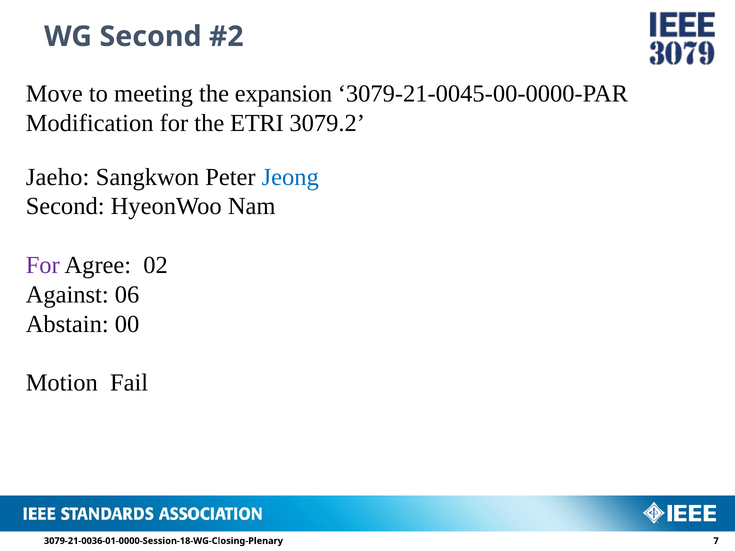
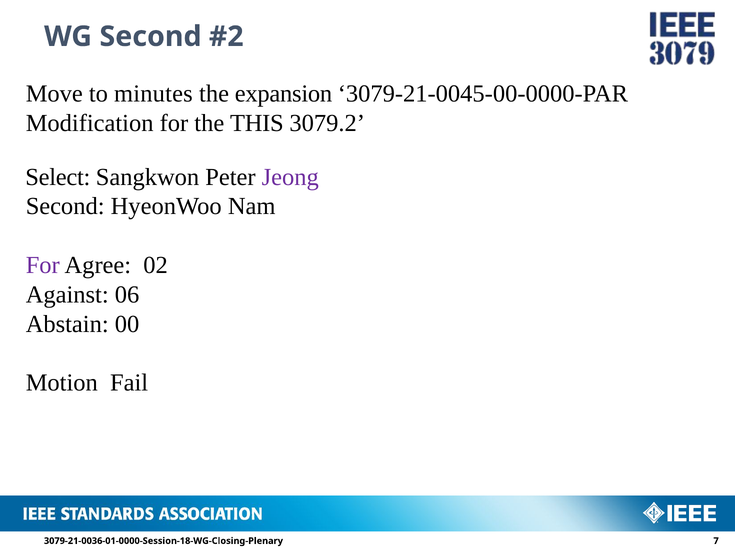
meeting: meeting -> minutes
ETRI: ETRI -> THIS
Jaeho: Jaeho -> Select
Jeong colour: blue -> purple
